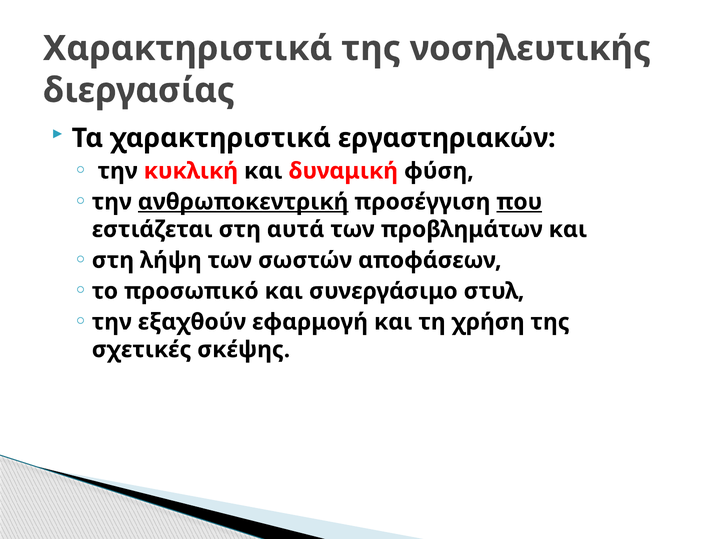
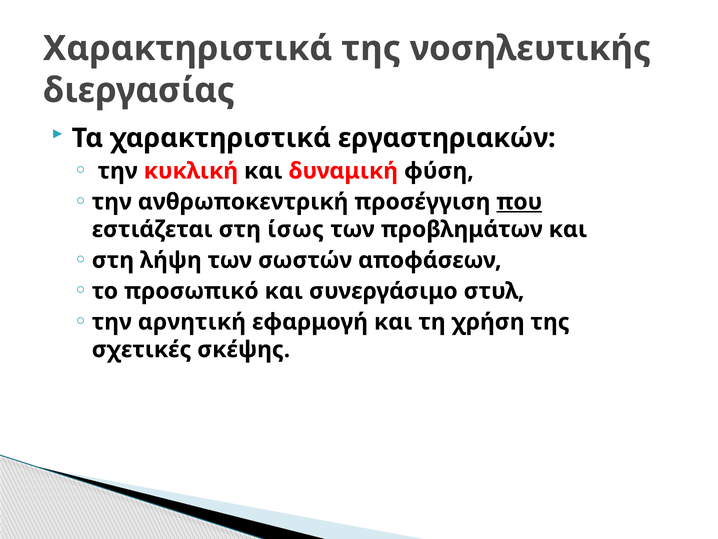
ανθρωποκεντρική underline: present -> none
αυτά: αυτά -> ίσως
εξαχθούν: εξαχθούν -> αρνητική
